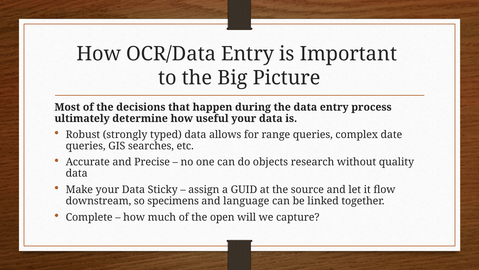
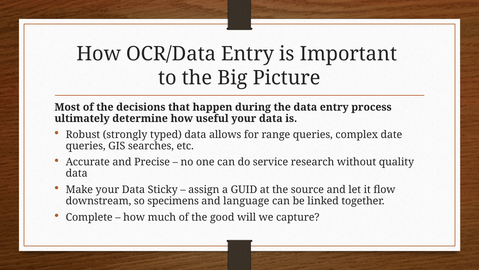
objects: objects -> service
open: open -> good
